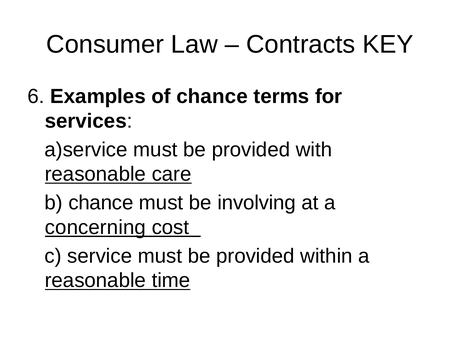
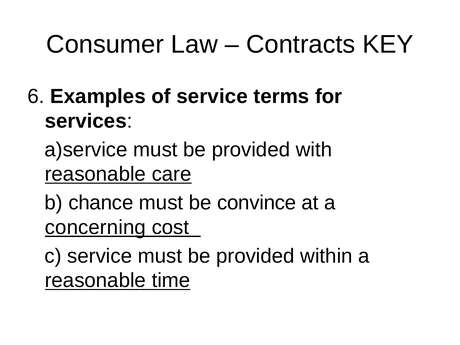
of chance: chance -> service
involving: involving -> convince
